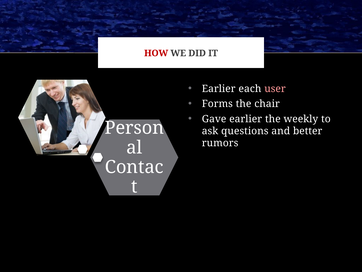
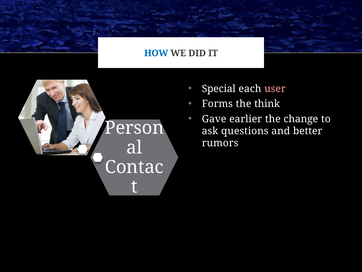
HOW colour: red -> blue
Earlier at (219, 89): Earlier -> Special
chair: chair -> think
weekly: weekly -> change
